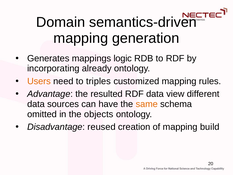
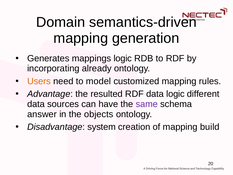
triples: triples -> model
data view: view -> logic
same colour: orange -> purple
omitted: omitted -> answer
reused: reused -> system
